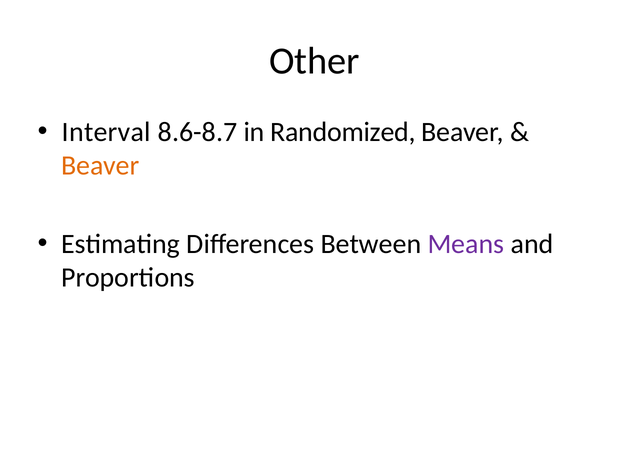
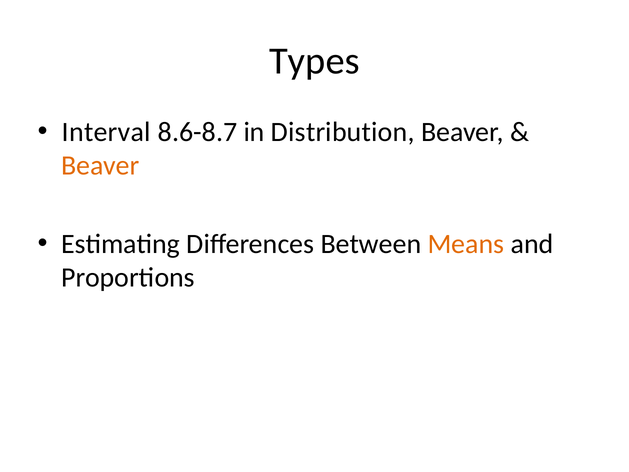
Other: Other -> Types
Randomized: Randomized -> Distribution
Means colour: purple -> orange
